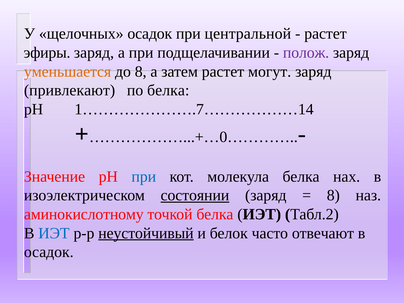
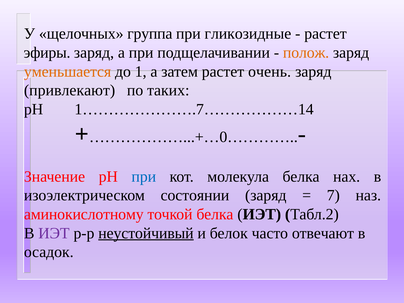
щелочных осадок: осадок -> группа
центральной: центральной -> гликозидные
полож colour: purple -> orange
до 8: 8 -> 1
могут: могут -> очень
по белка: белка -> таких
состоянии underline: present -> none
8 at (333, 195): 8 -> 7
ИЭТ at (54, 233) colour: blue -> purple
